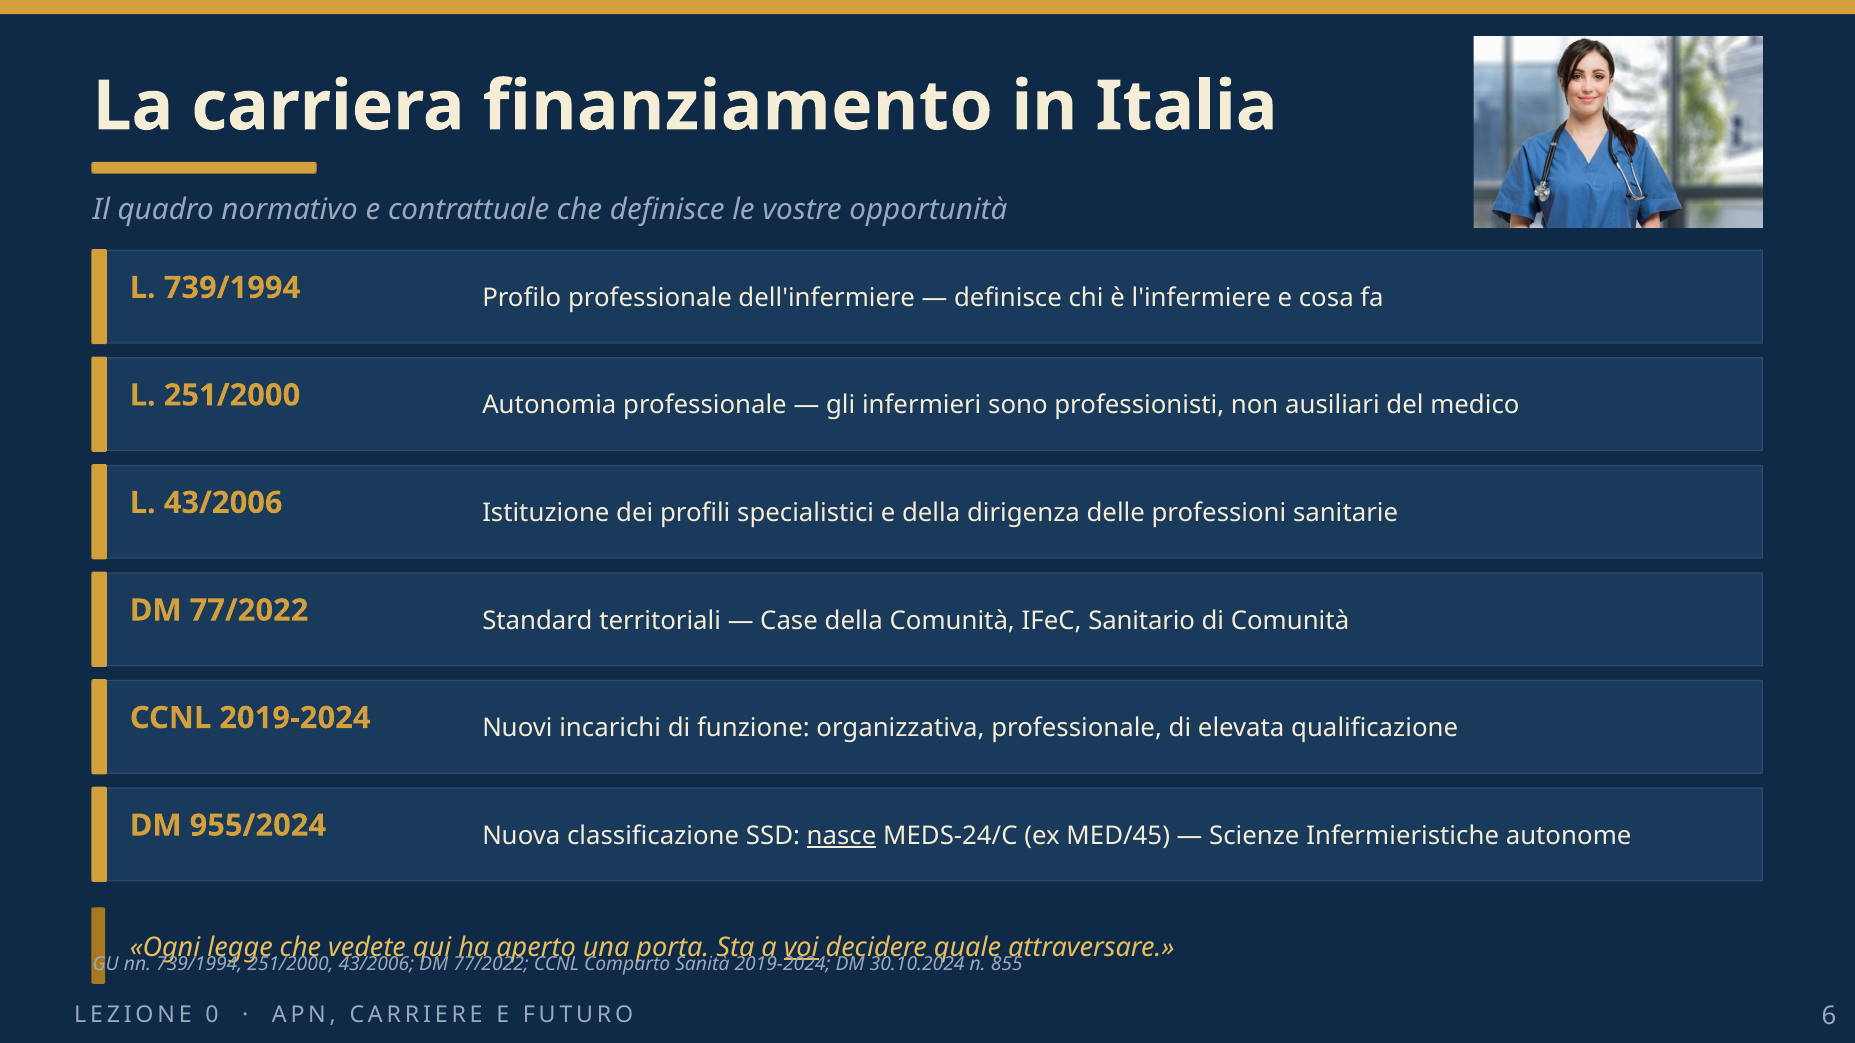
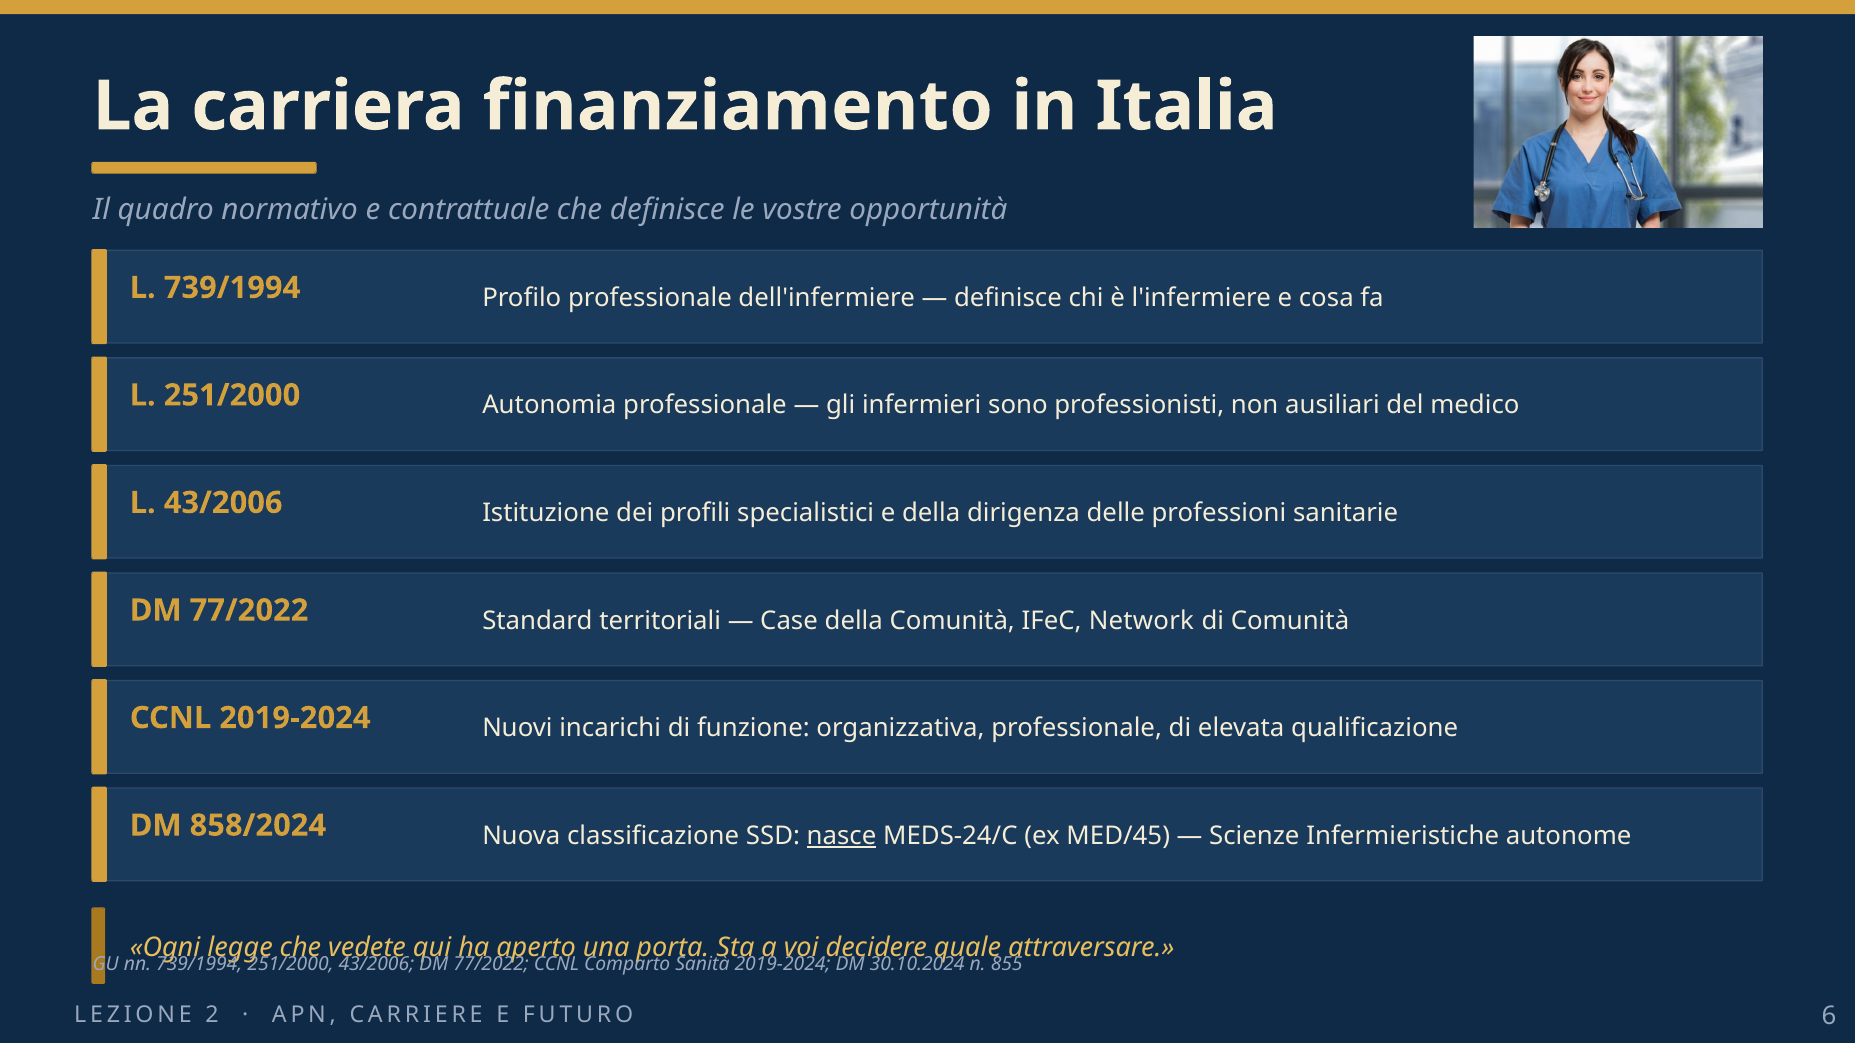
Sanitario: Sanitario -> Network
955/2024: 955/2024 -> 858/2024
voi underline: present -> none
0: 0 -> 2
